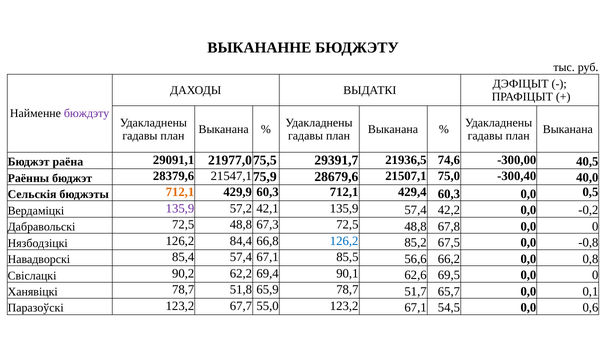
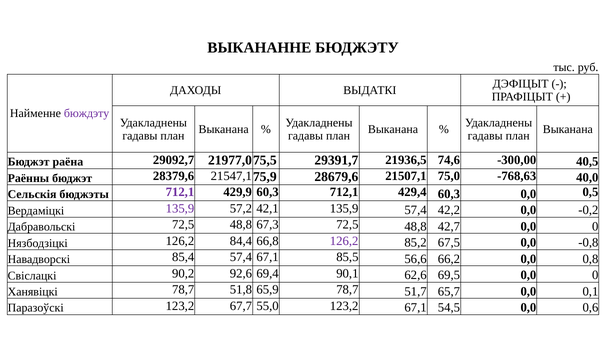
29091,1: 29091,1 -> 29092,7
-300,40: -300,40 -> -768,63
712,1 at (180, 193) colour: orange -> purple
67,8: 67,8 -> 42,7
126,2 at (344, 241) colour: blue -> purple
62,2: 62,2 -> 92,6
